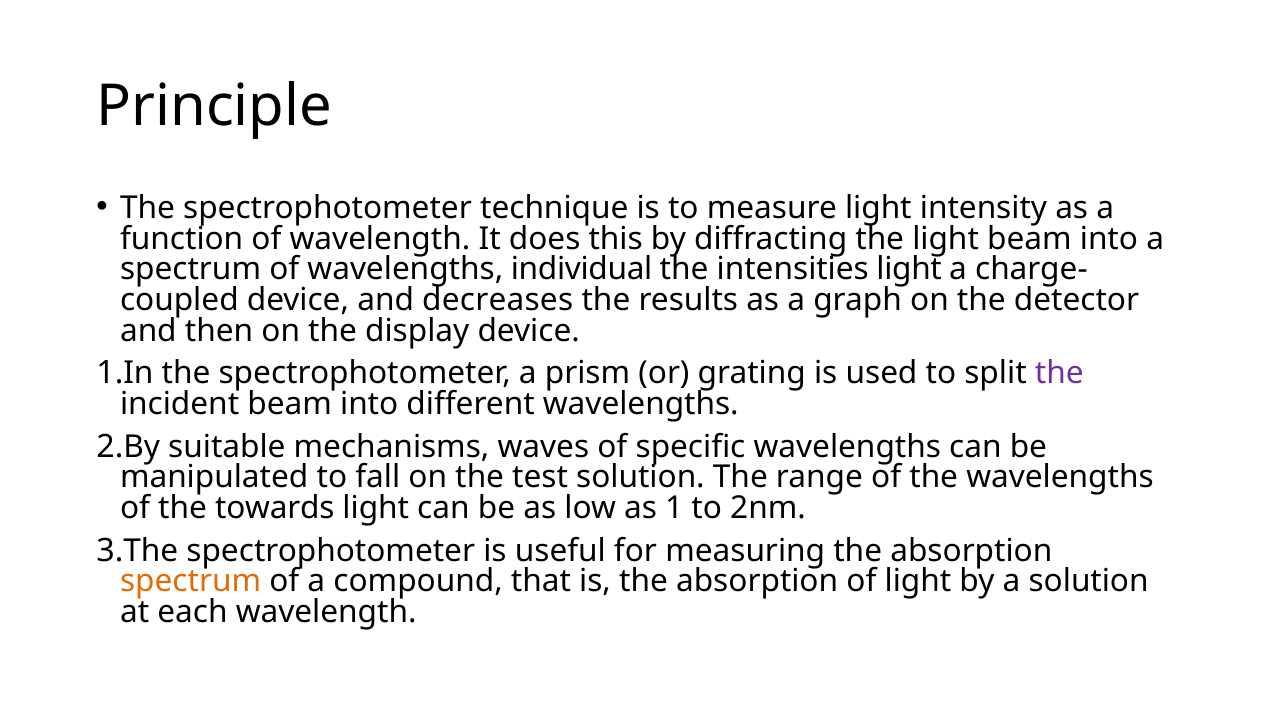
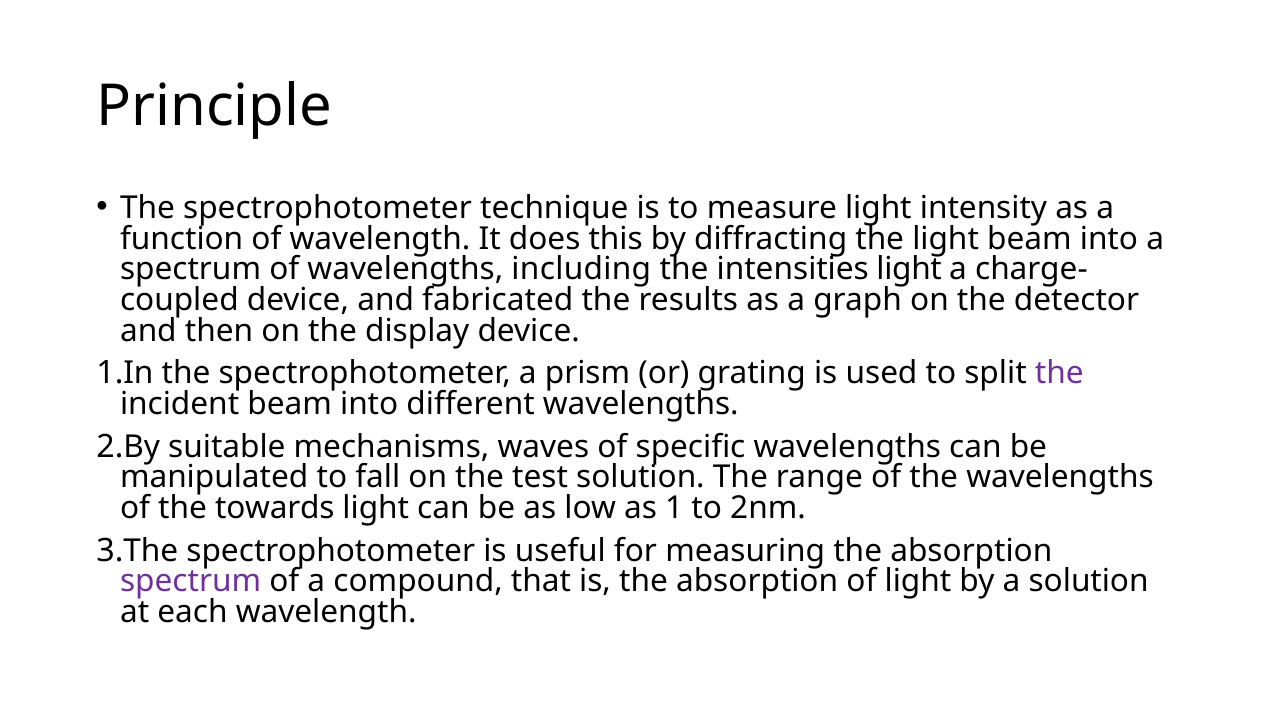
individual: individual -> including
decreases: decreases -> fabricated
spectrum at (191, 582) colour: orange -> purple
